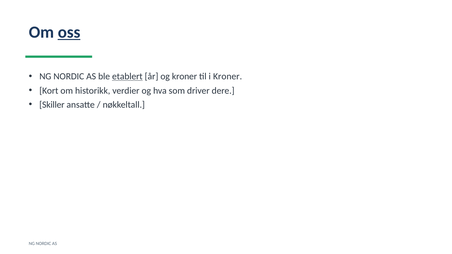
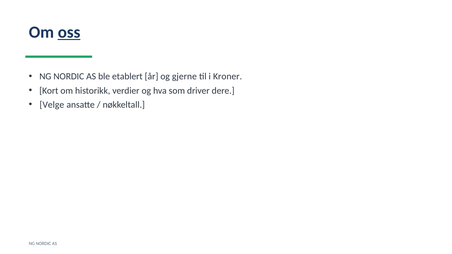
etablert underline: present -> none
og kroner: kroner -> gjerne
Skiller: Skiller -> Velge
